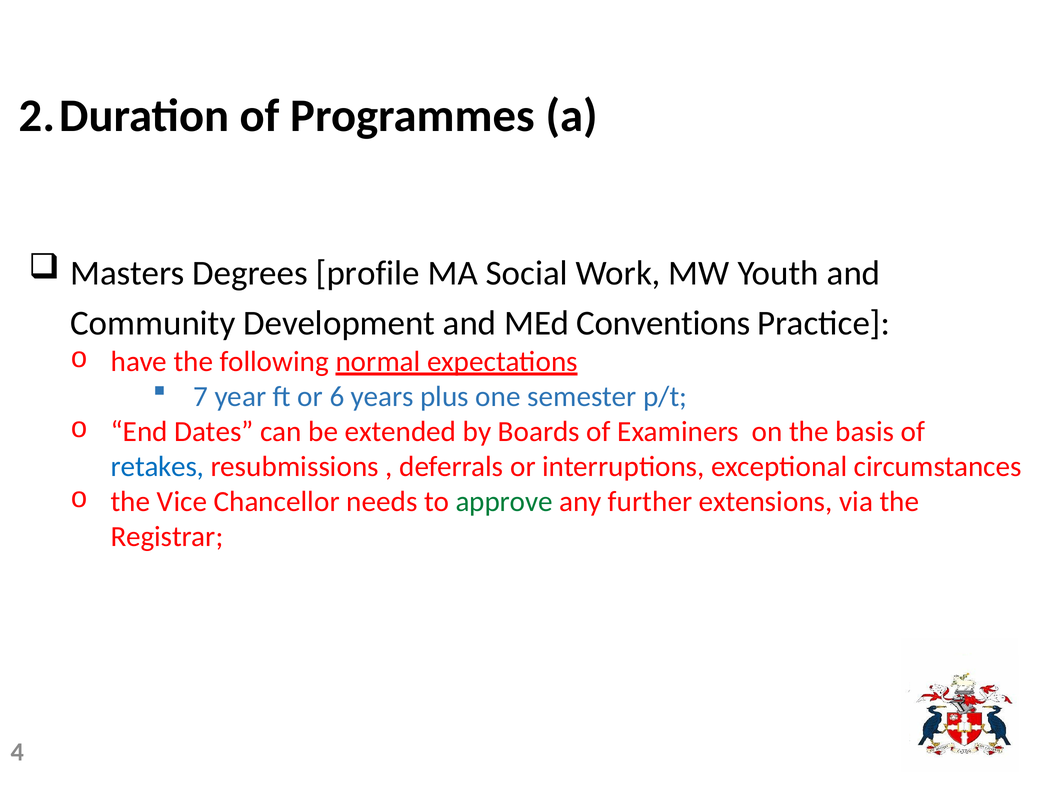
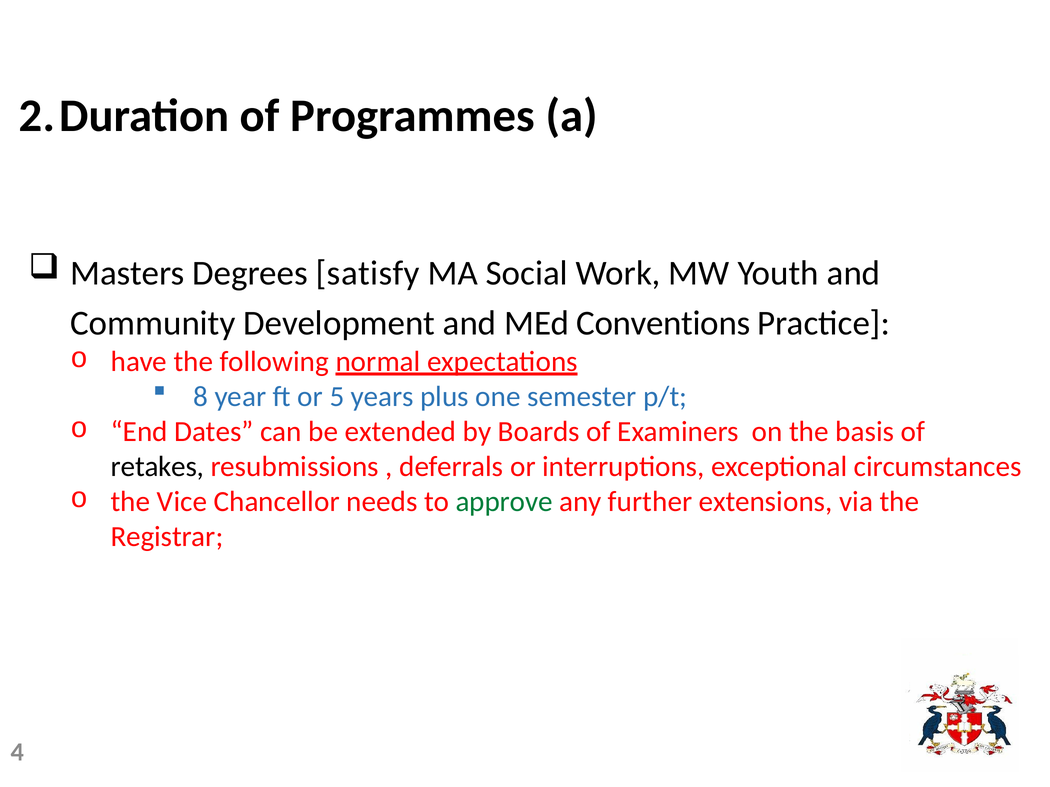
profile: profile -> satisfy
7: 7 -> 8
6: 6 -> 5
retakes colour: blue -> black
